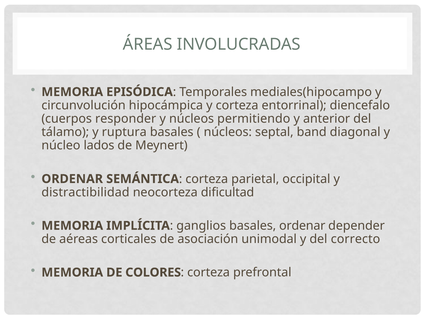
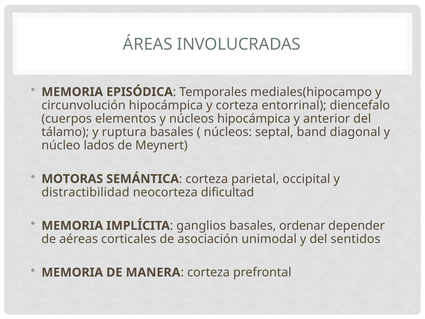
responder: responder -> elementos
núcleos permitiendo: permitiendo -> hipocámpica
ORDENAR at (72, 179): ORDENAR -> MOTORAS
correcto: correcto -> sentidos
COLORES: COLORES -> MANERA
